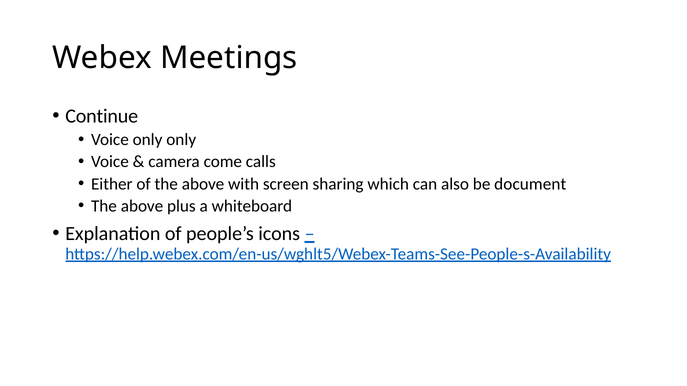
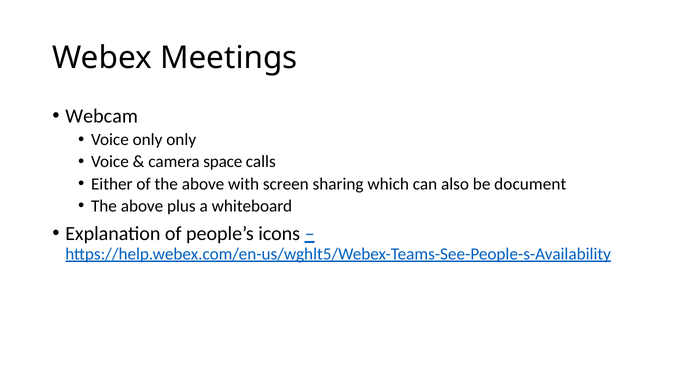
Continue: Continue -> Webcam
come: come -> space
